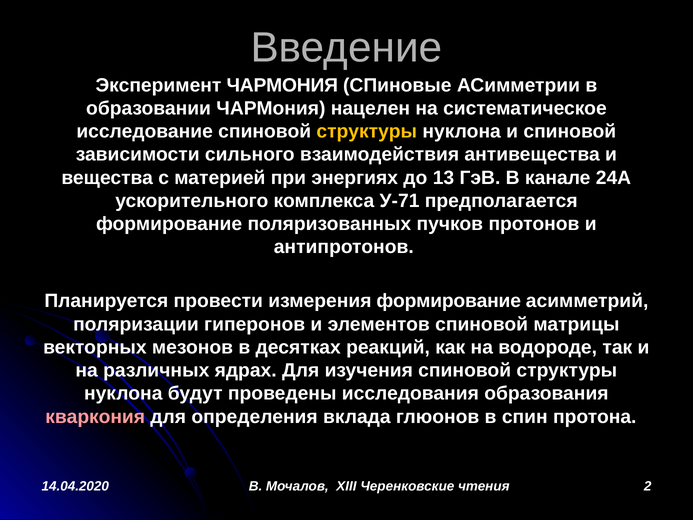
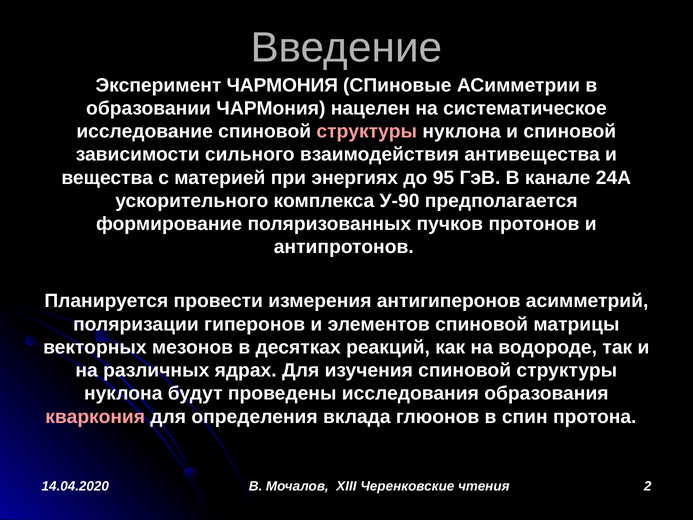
структуры at (367, 131) colour: yellow -> pink
13: 13 -> 95
У‑71: У‑71 -> У‑90
измерения формирование: формирование -> антигиперонов
